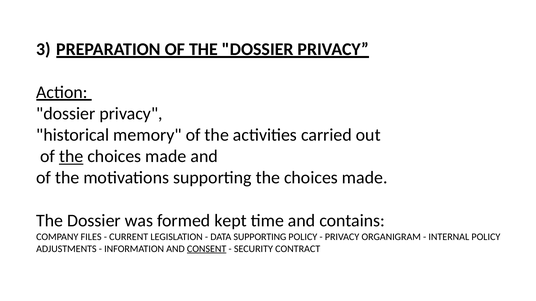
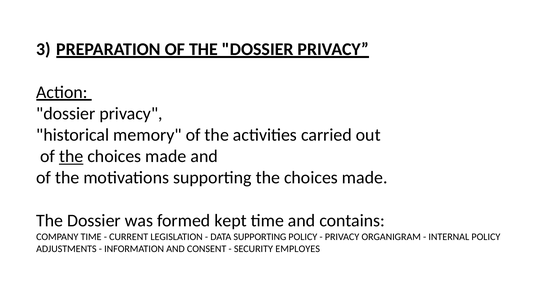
COMPANY FILES: FILES -> TIME
CONSENT underline: present -> none
CONTRACT: CONTRACT -> EMPLOYES
